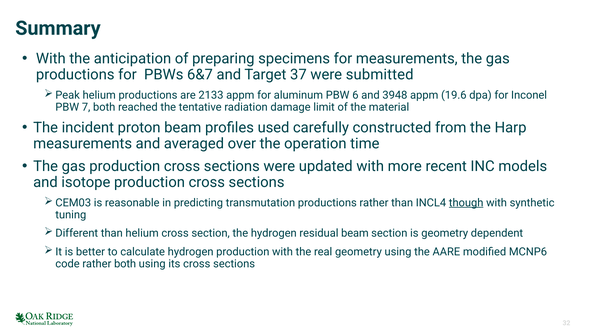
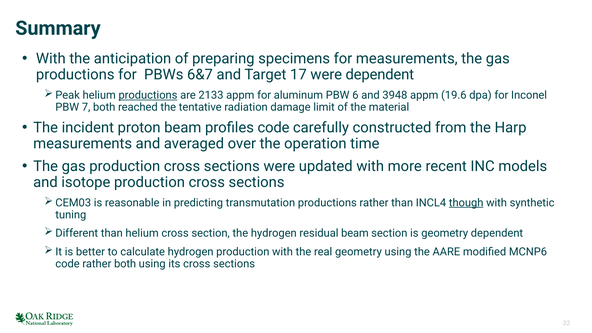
37: 37 -> 17
were submitted: submitted -> dependent
productions at (148, 95) underline: none -> present
profiles used: used -> code
